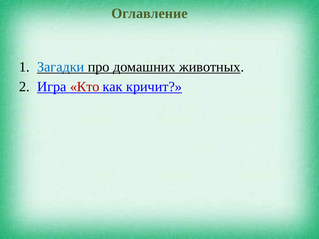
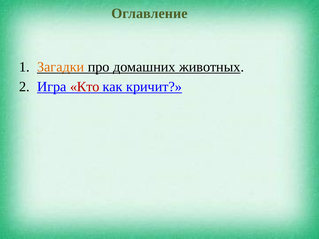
Загадки colour: blue -> orange
